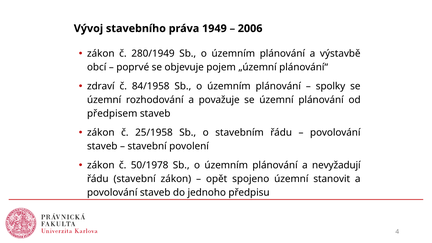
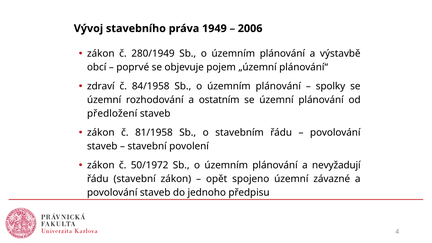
považuje: považuje -> ostatním
předpisem: předpisem -> předložení
25/1958: 25/1958 -> 81/1958
50/1978: 50/1978 -> 50/1972
stanovit: stanovit -> závazné
